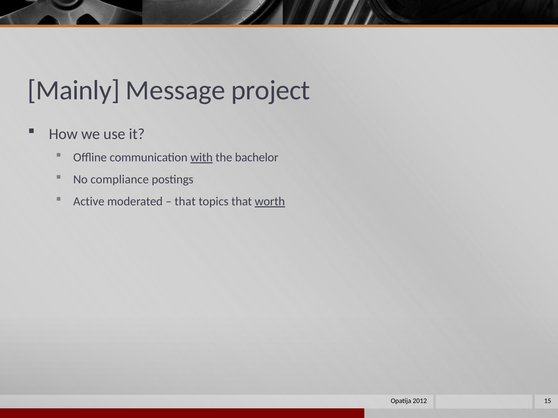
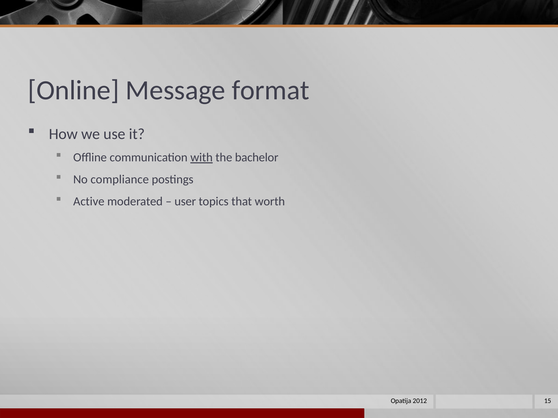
Mainly: Mainly -> Online
project: project -> format
that at (185, 202): that -> user
worth underline: present -> none
